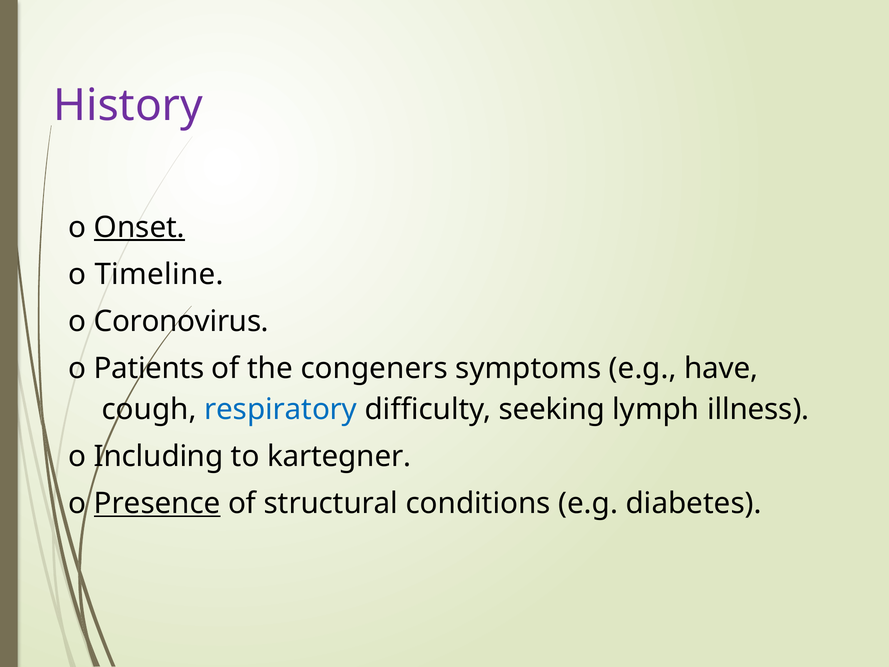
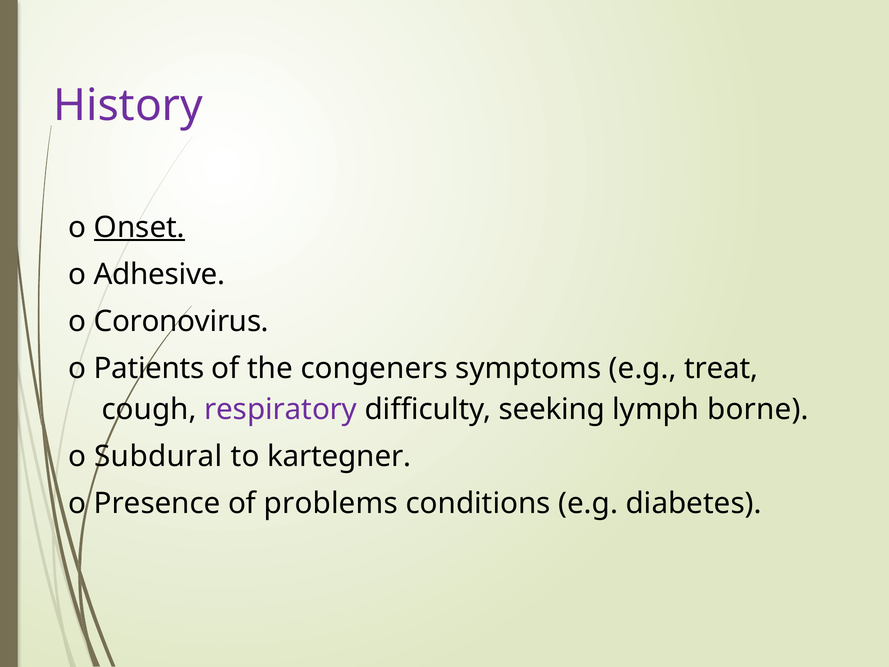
Timeline: Timeline -> Adhesive
have: have -> treat
respiratory colour: blue -> purple
illness: illness -> borne
Including: Including -> Subdural
Presence underline: present -> none
structural: structural -> problems
